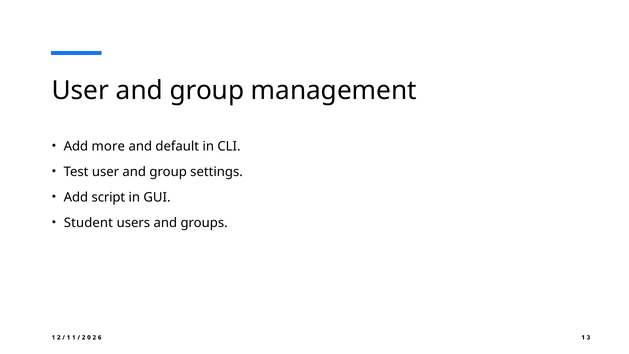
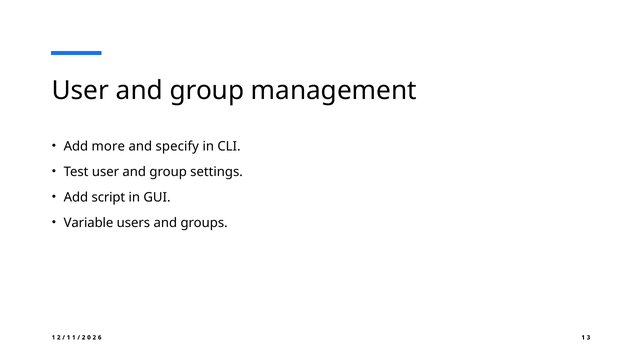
default: default -> specify
Student: Student -> Variable
